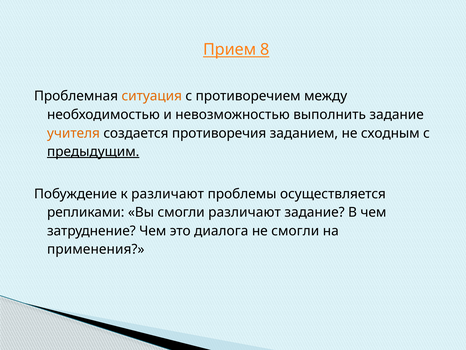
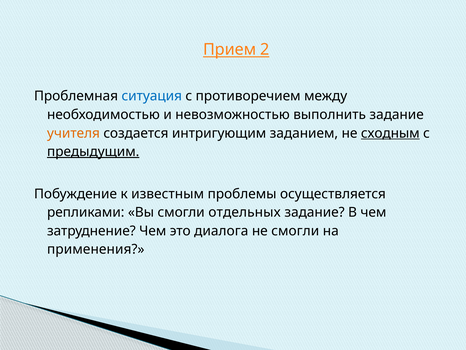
8: 8 -> 2
ситуация colour: orange -> blue
противоречия: противоречия -> интригующим
сходным underline: none -> present
к различают: различают -> известным
смогли различают: различают -> отдельных
